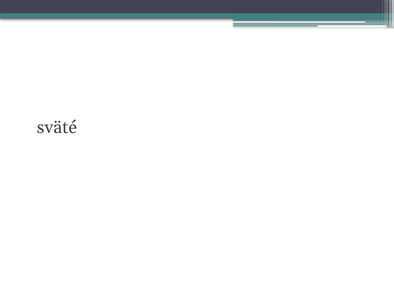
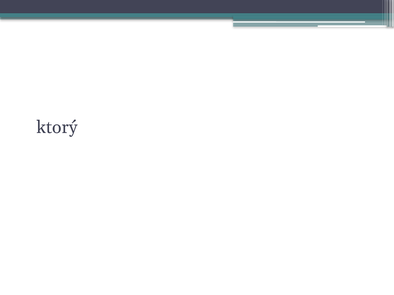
sväté: sväté -> ktorý
